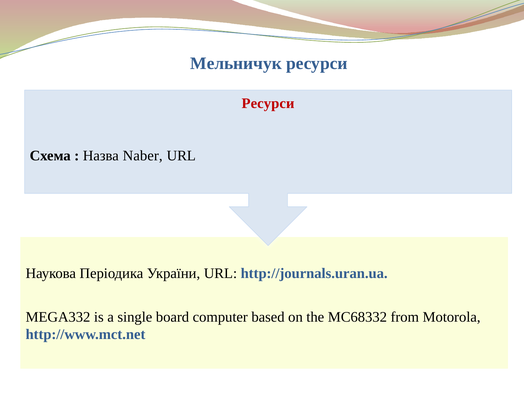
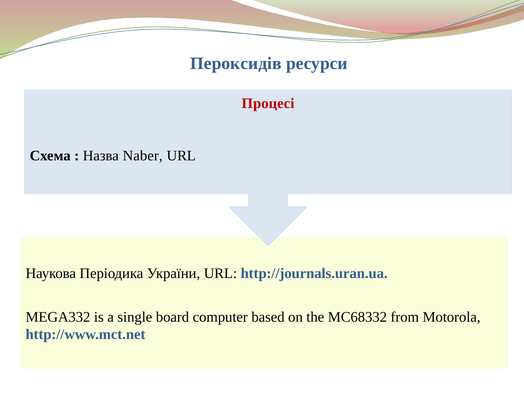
Мельничук: Мельничук -> Пероксидів
Ресурси at (268, 103): Ресурси -> Процесі
